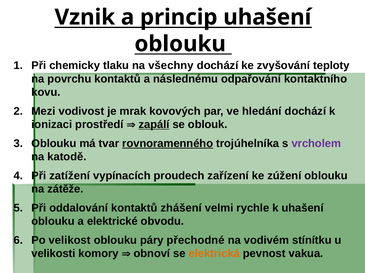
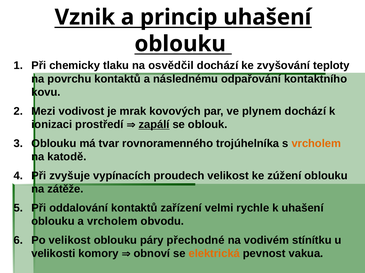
všechny: všechny -> osvědčil
hledání: hledání -> plynem
rovnoramenného underline: present -> none
vrcholem at (316, 144) colour: purple -> orange
zatížení: zatížení -> zvyšuje
proudech zařízení: zařízení -> velikost
zhášení: zhášení -> zařízení
a elektrické: elektrické -> vrcholem
